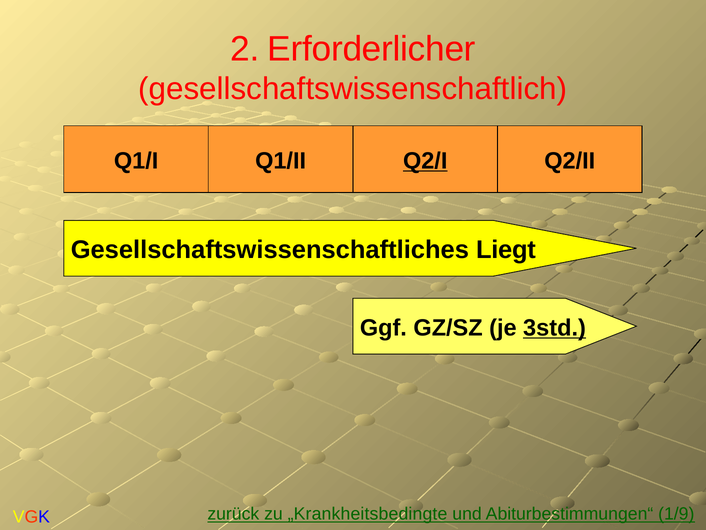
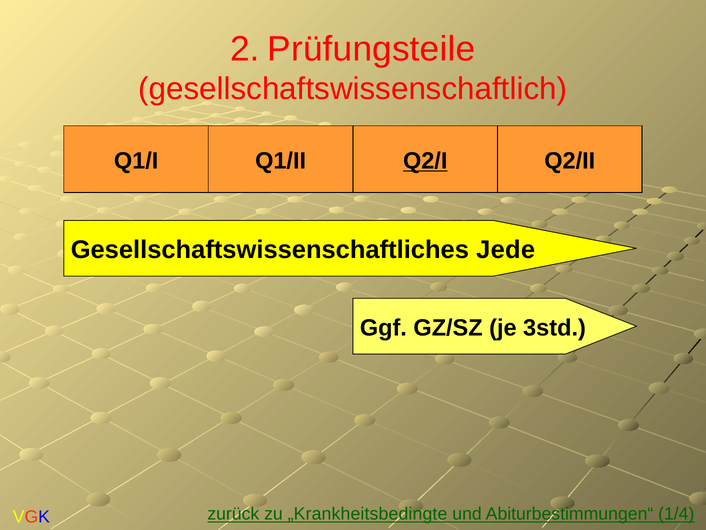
Erforderlicher: Erforderlicher -> Prüfungsteile
Liegt: Liegt -> Jede
3std underline: present -> none
1/9: 1/9 -> 1/4
